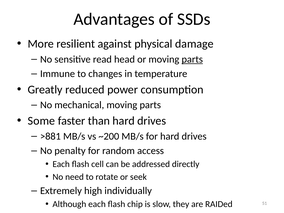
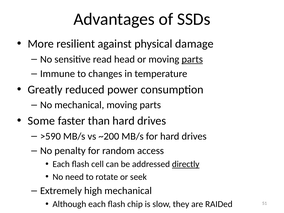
>881: >881 -> >590
directly underline: none -> present
high individually: individually -> mechanical
